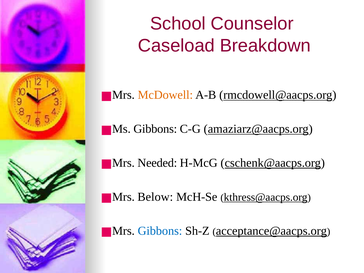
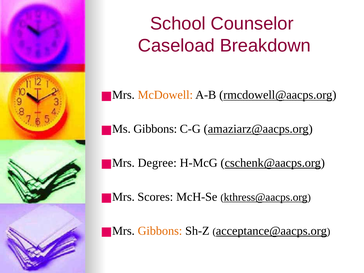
Needed: Needed -> Degree
Below: Below -> Scores
Gibbons at (160, 231) colour: blue -> orange
